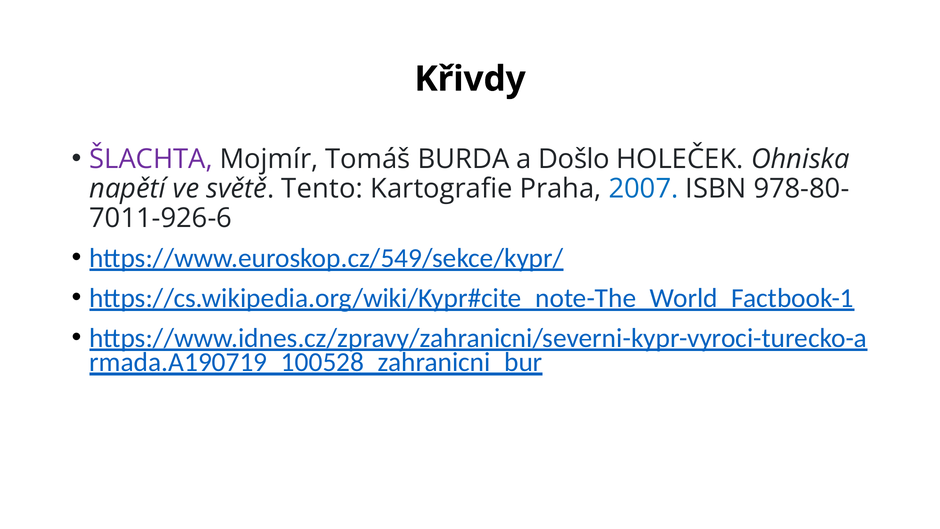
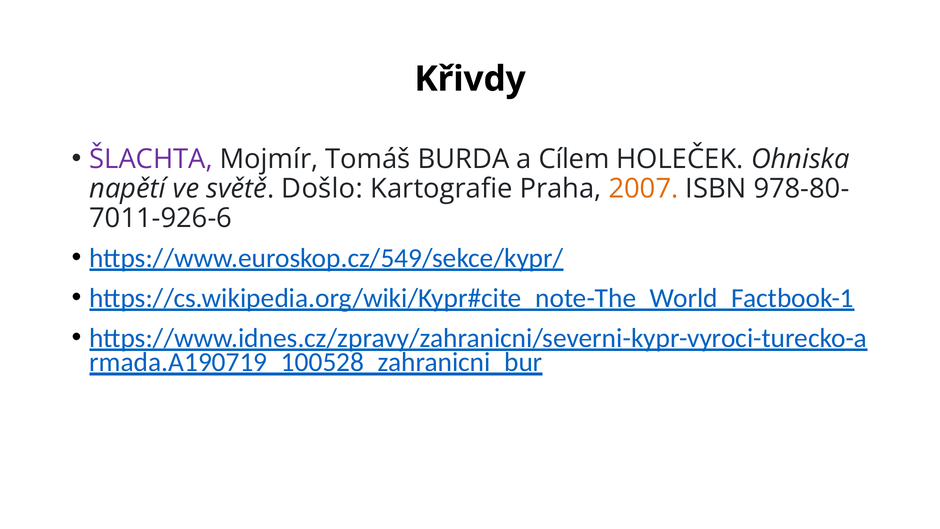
Došlo: Došlo -> Cílem
Tento: Tento -> Došlo
2007 colour: blue -> orange
